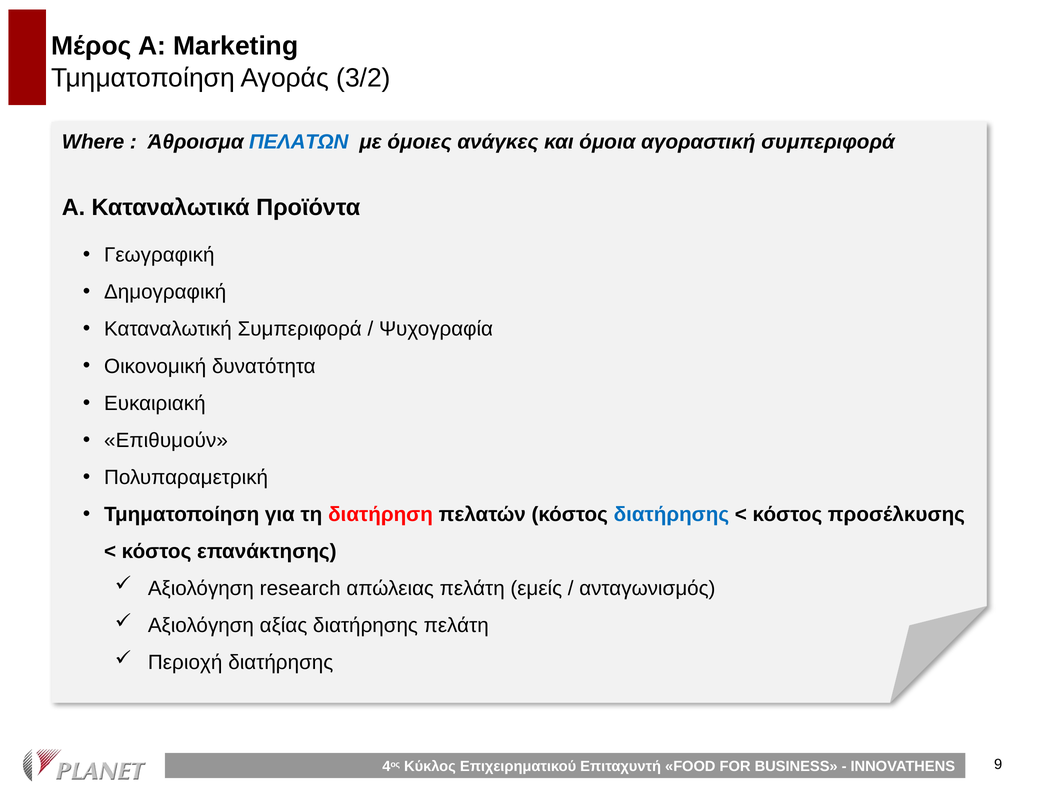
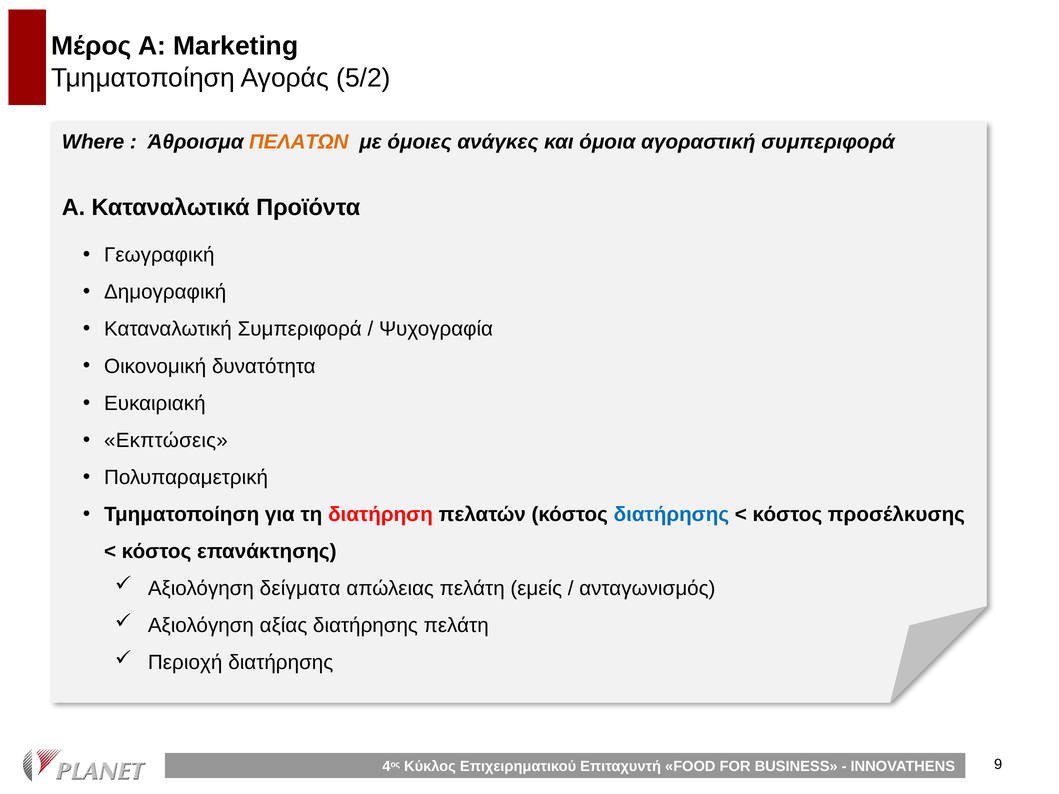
3/2: 3/2 -> 5/2
ΠΕΛΑΤΩΝ colour: blue -> orange
Επιθυμούν: Επιθυμούν -> Εκπτώσεις
research: research -> δείγματα
